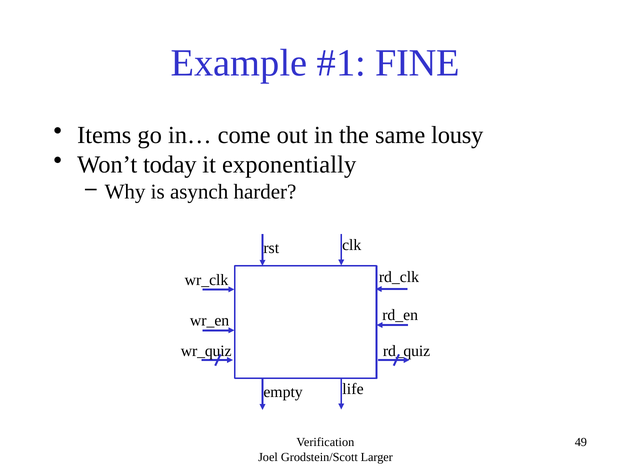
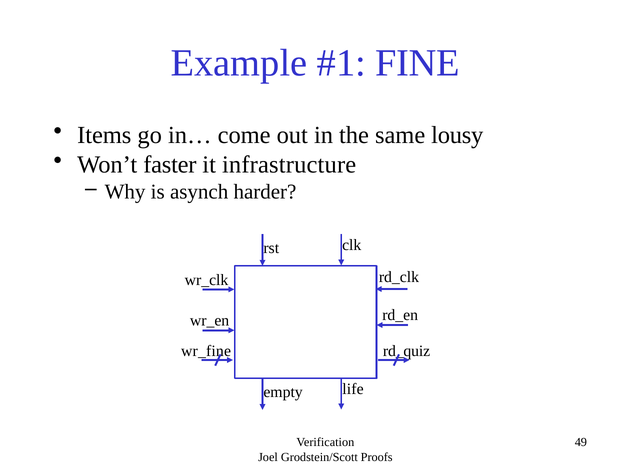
today: today -> faster
exponentially: exponentially -> infrastructure
wr_quiz: wr_quiz -> wr_fine
Larger: Larger -> Proofs
